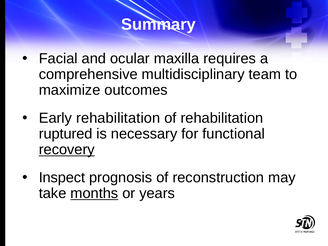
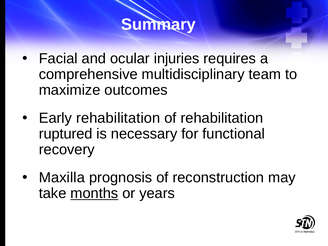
maxilla: maxilla -> injuries
recovery underline: present -> none
Inspect: Inspect -> Maxilla
